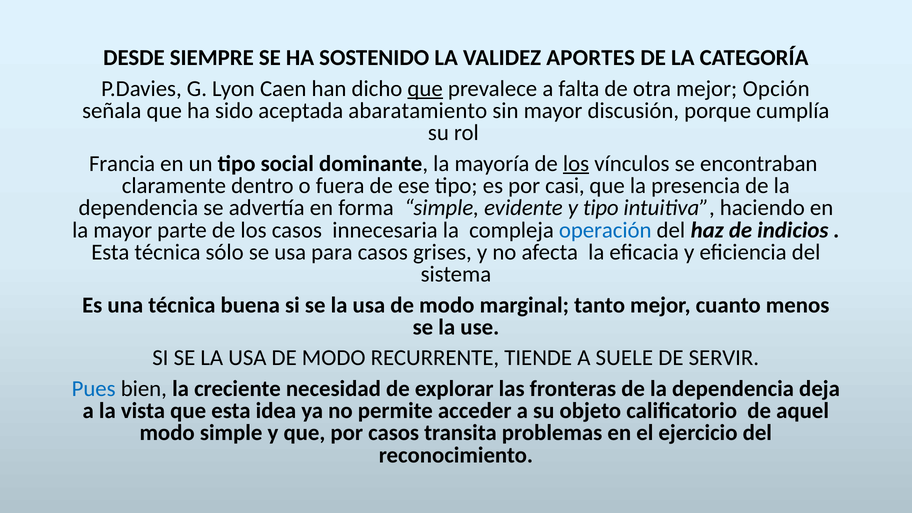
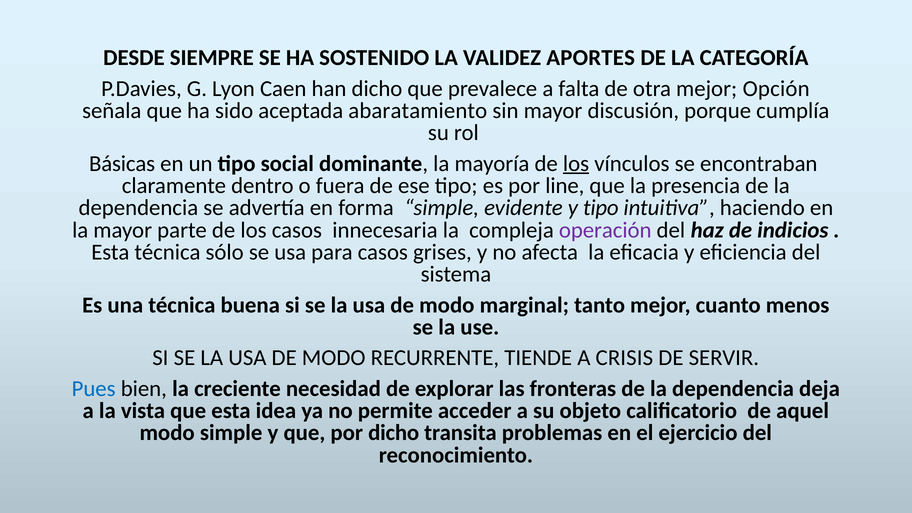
que at (425, 88) underline: present -> none
Francia: Francia -> Básicas
casi: casi -> line
operación colour: blue -> purple
SUELE: SUELE -> CRISIS
por casos: casos -> dicho
